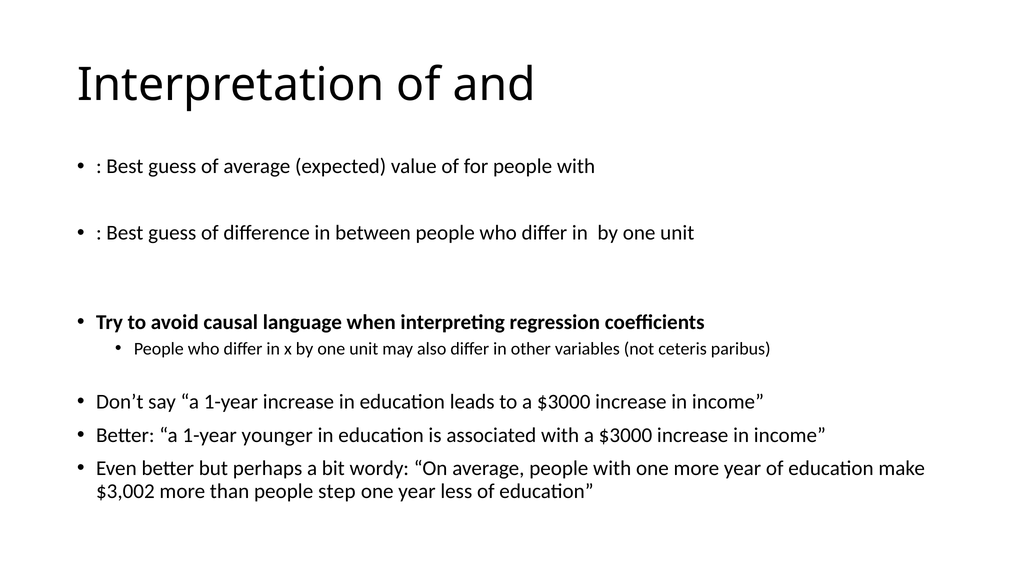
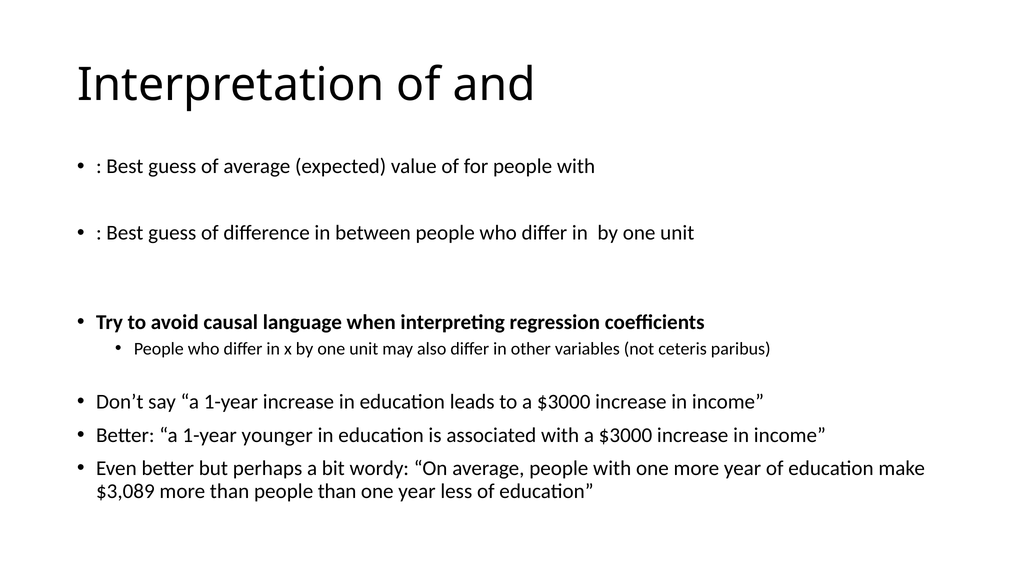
$3,002: $3,002 -> $3,089
people step: step -> than
